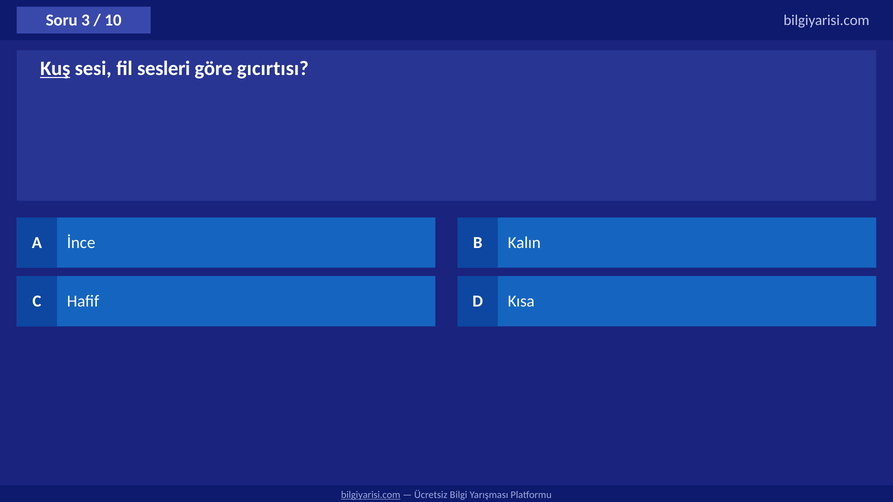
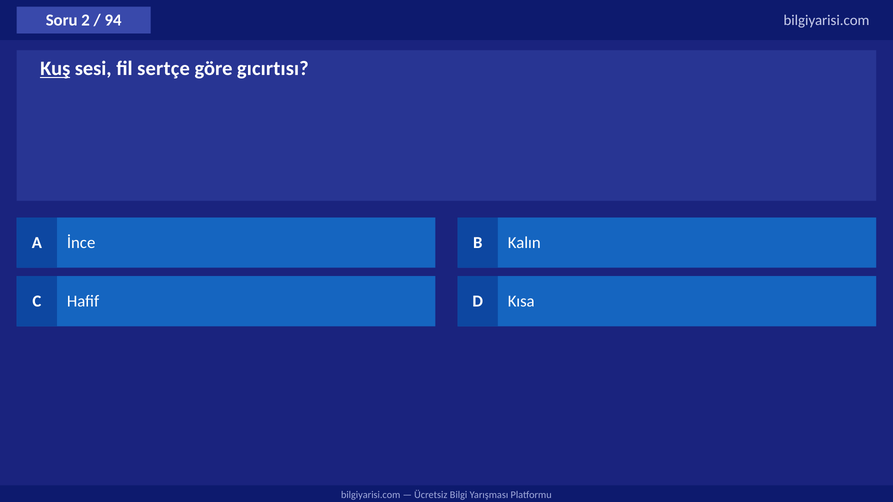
3: 3 -> 2
10: 10 -> 94
sesleri: sesleri -> sertçe
bilgiyarisi.com at (371, 495) underline: present -> none
